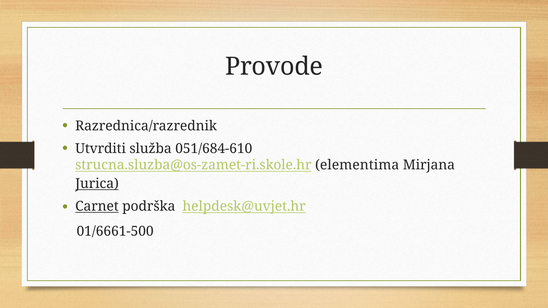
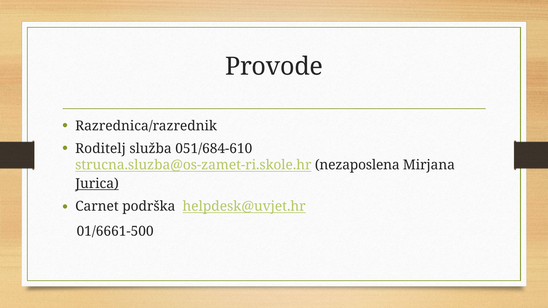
Utvrditi: Utvrditi -> Roditelj
elementima: elementima -> nezaposlena
Carnet underline: present -> none
